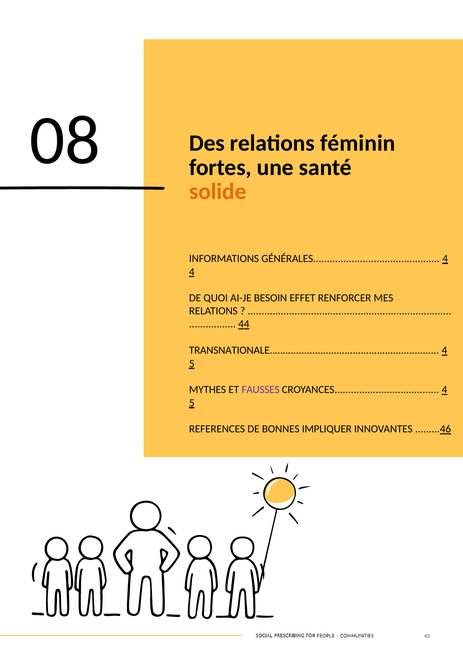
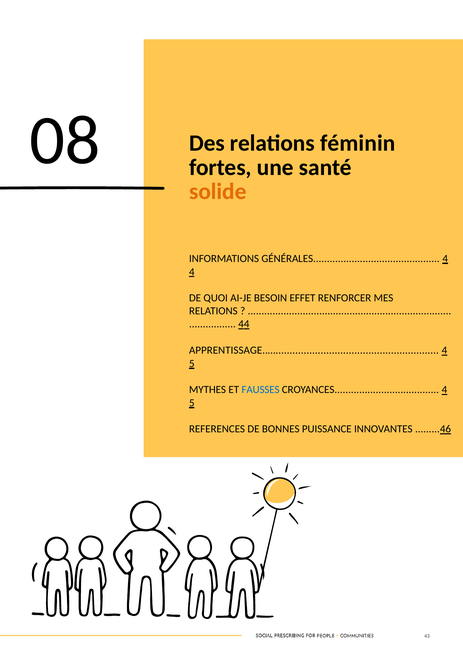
TRANSNATIONALE..…: TRANSNATIONALE..… -> APPRENTISSAGE..…
FAUSSES colour: purple -> blue
IMPLIQUER: IMPLIQUER -> PUISSANCE
